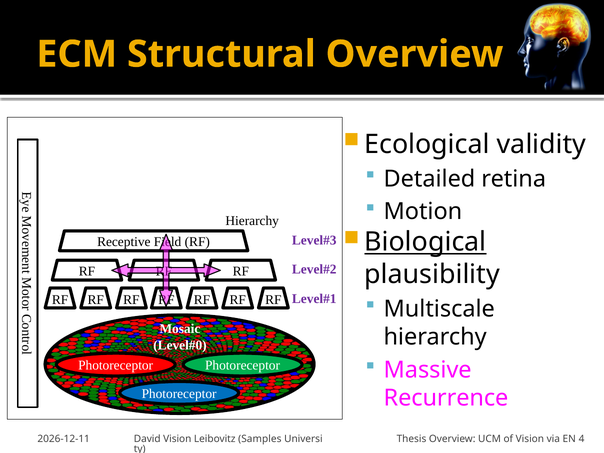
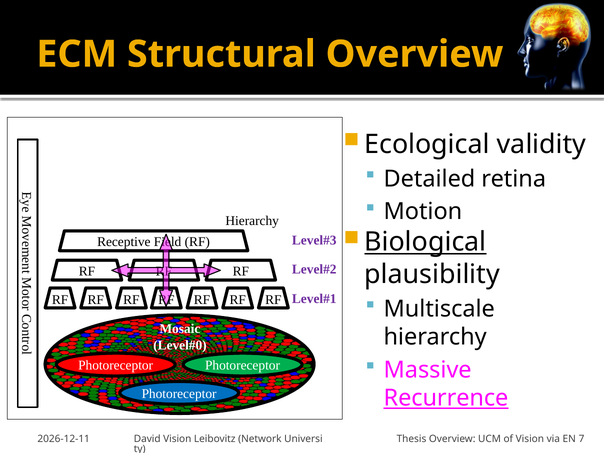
Recurrence underline: none -> present
Samples: Samples -> Network
4: 4 -> 7
